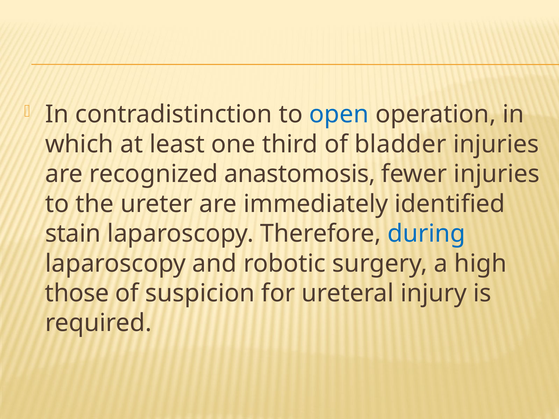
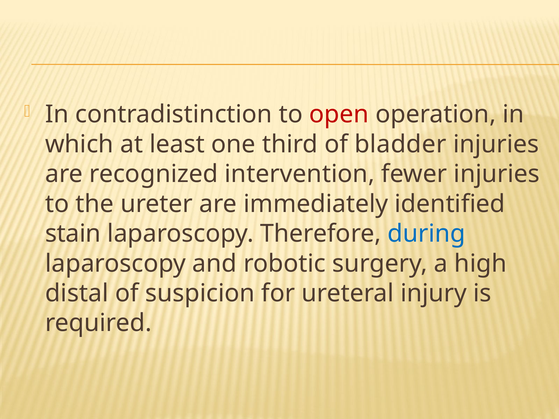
open colour: blue -> red
anastomosis: anastomosis -> intervention
those: those -> distal
